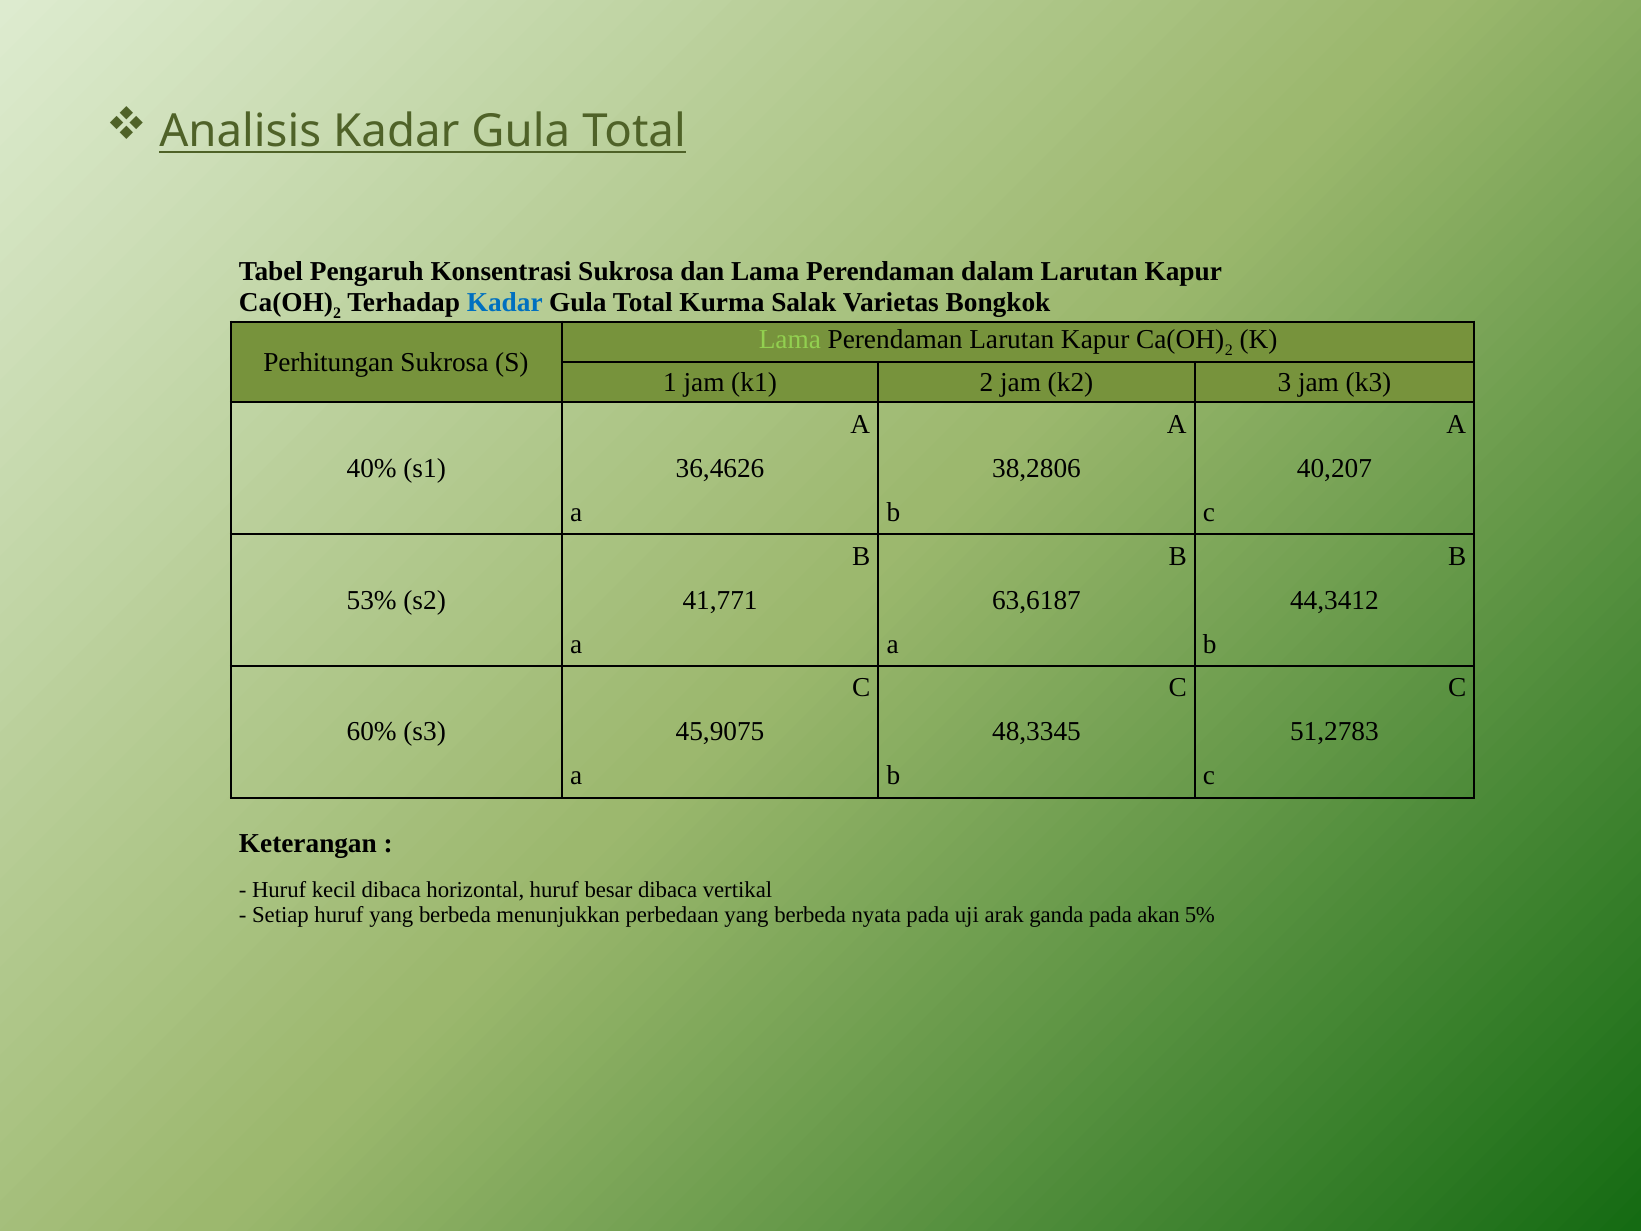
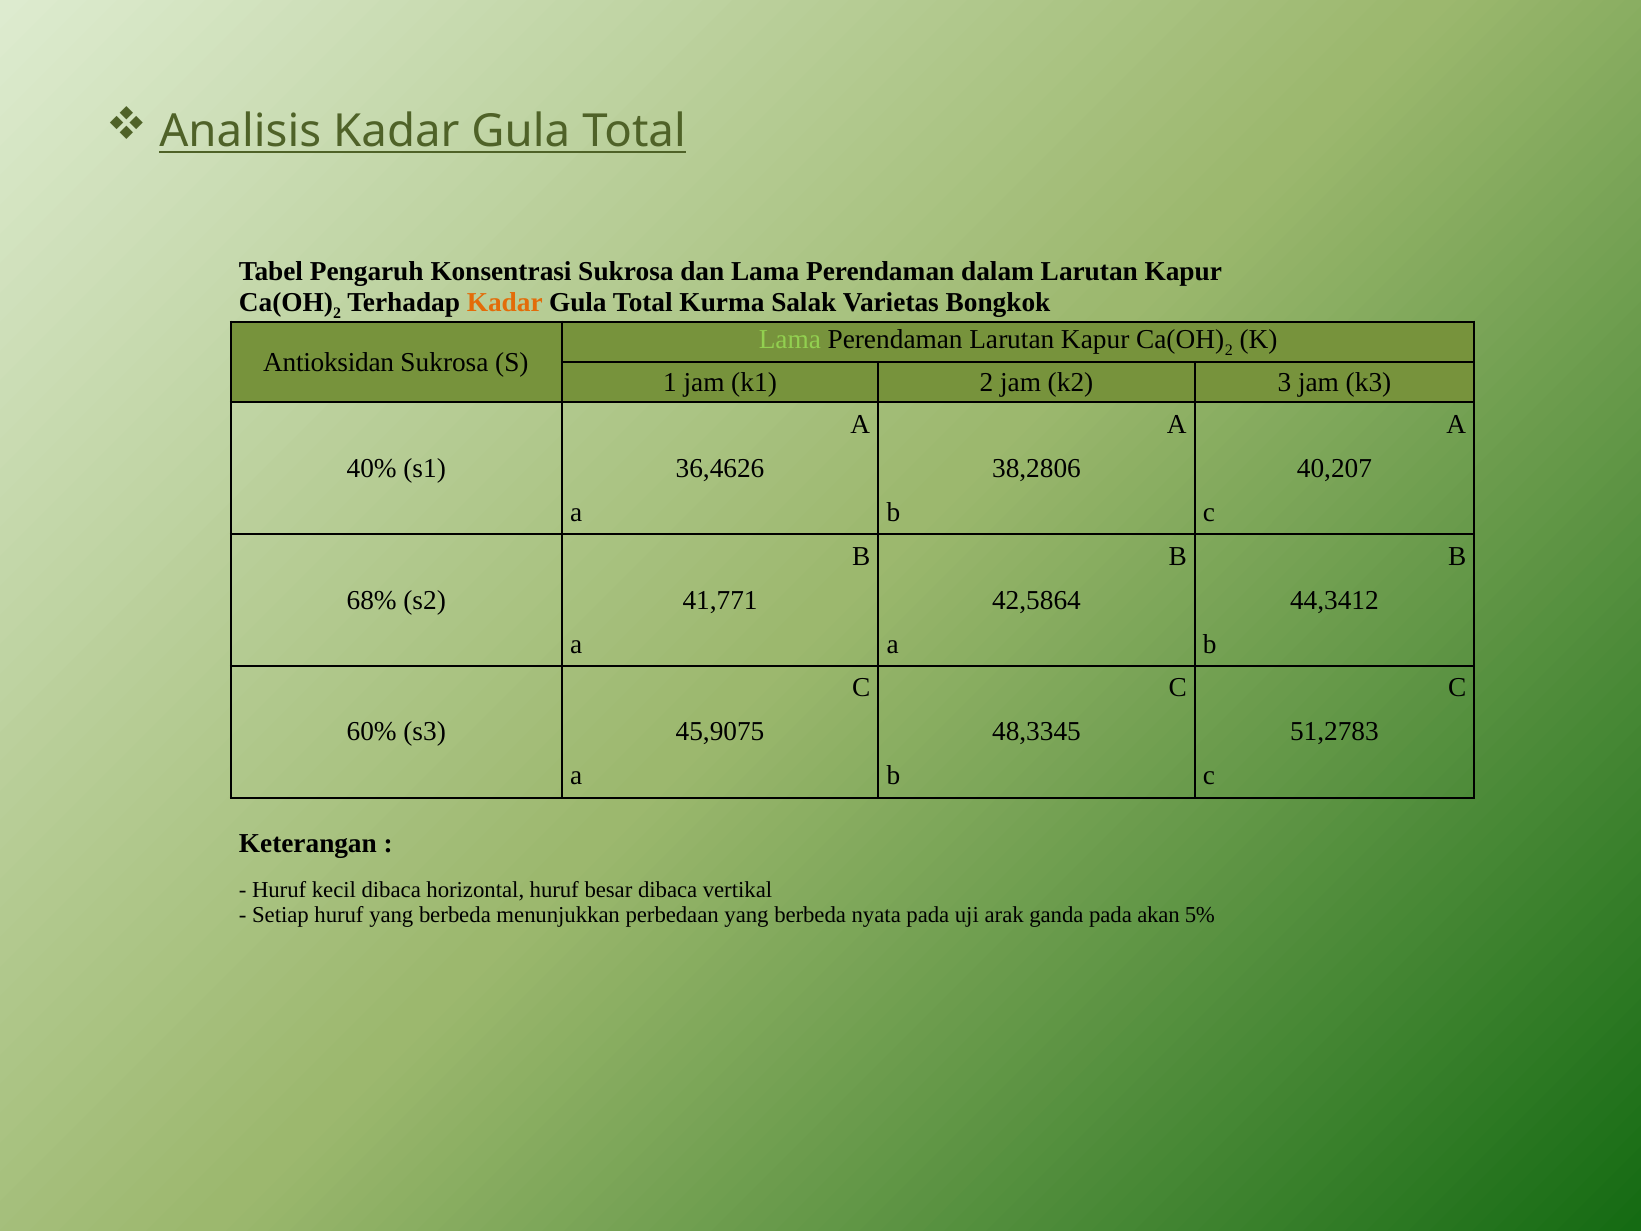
Kadar at (505, 302) colour: blue -> orange
Perhitungan: Perhitungan -> Antioksidan
53%: 53% -> 68%
63,6187: 63,6187 -> 42,5864
